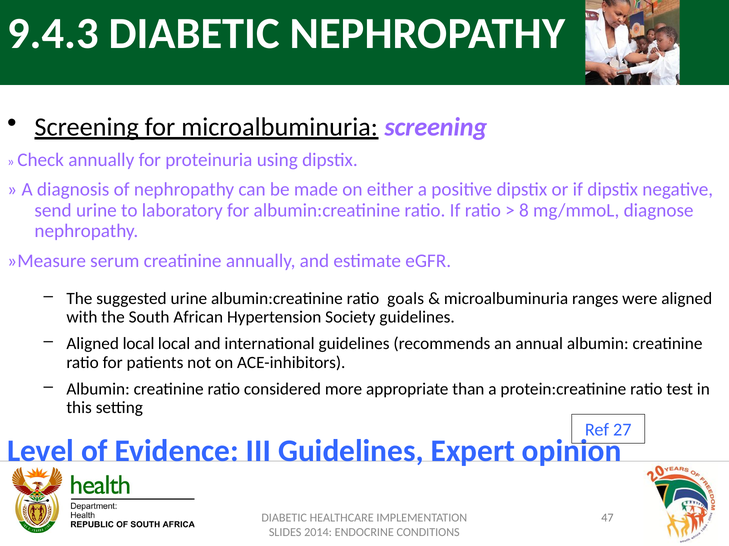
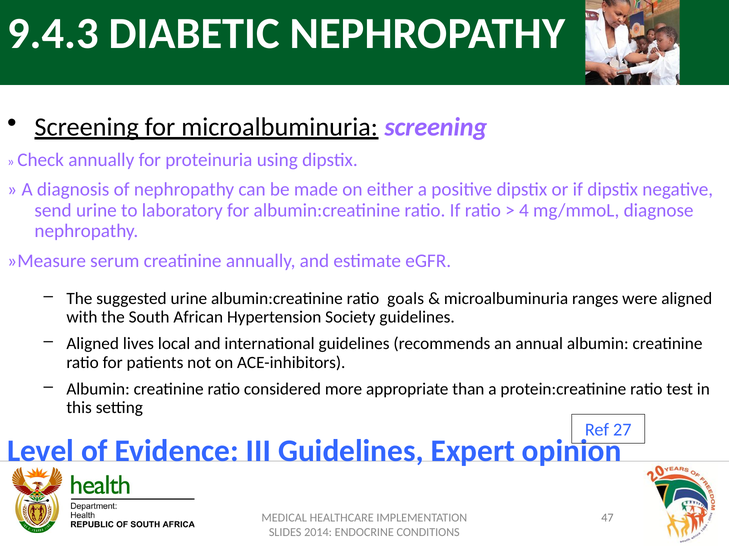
8: 8 -> 4
Aligned local: local -> lives
DIABETIC at (284, 518): DIABETIC -> MEDICAL
